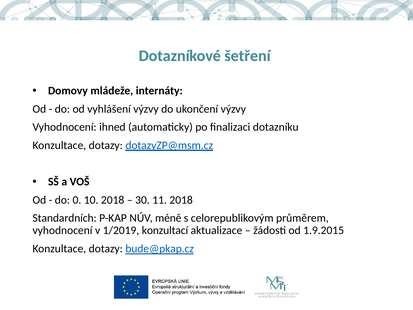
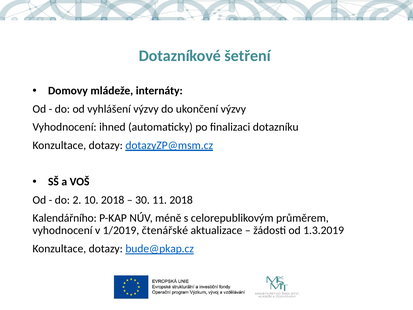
0: 0 -> 2
Standardních: Standardních -> Kalendářního
konzultací: konzultací -> čtenářské
1.9.2015: 1.9.2015 -> 1.3.2019
